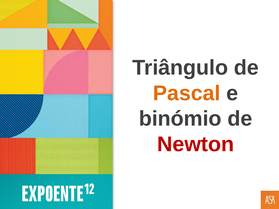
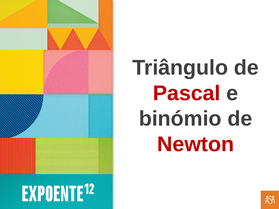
Pascal colour: orange -> red
